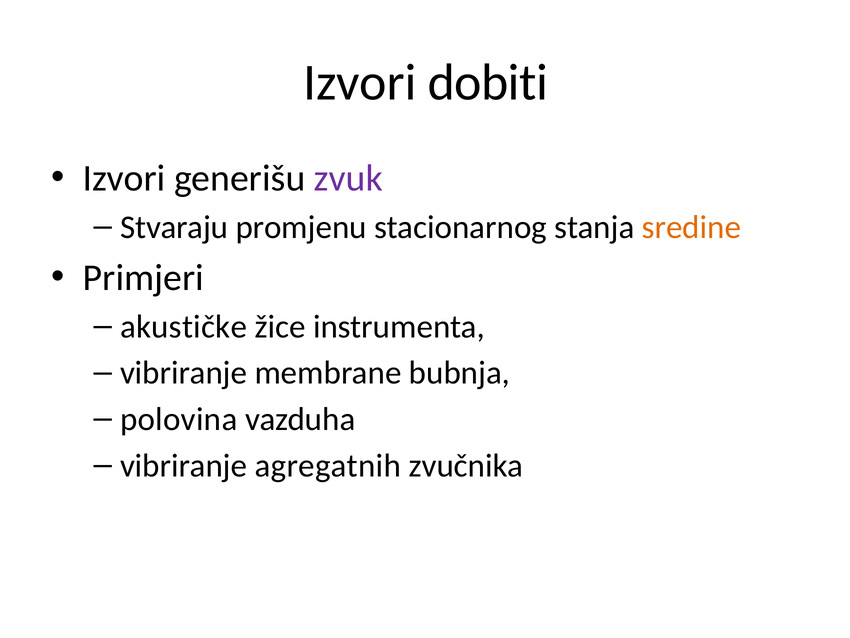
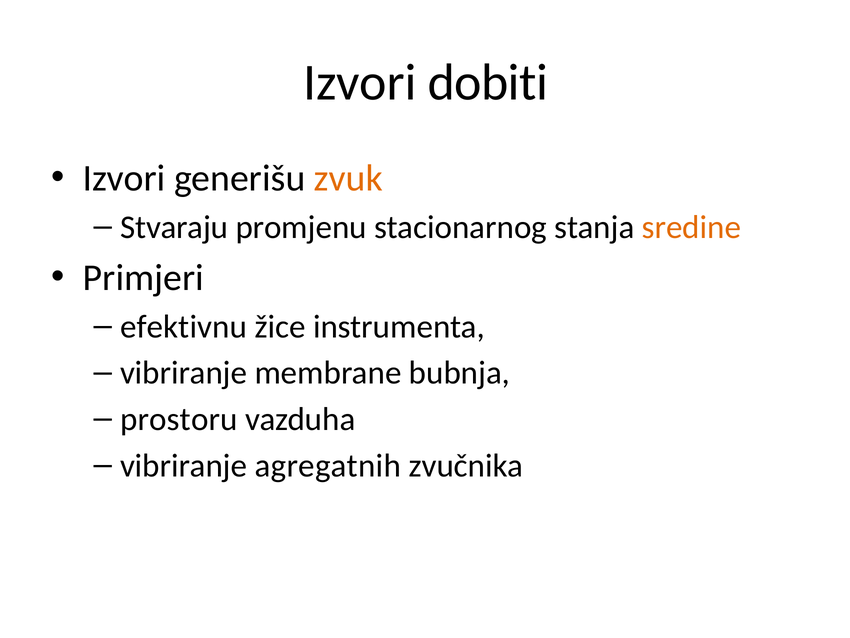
zvuk colour: purple -> orange
akustičke: akustičke -> efektivnu
polovina: polovina -> prostoru
